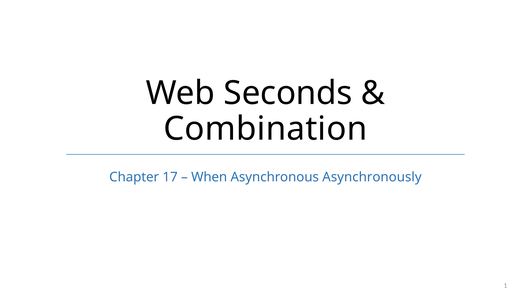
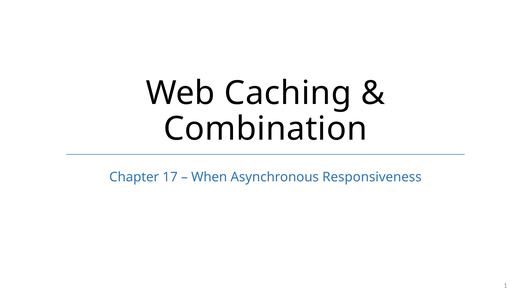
Seconds: Seconds -> Caching
Asynchronously: Asynchronously -> Responsiveness
